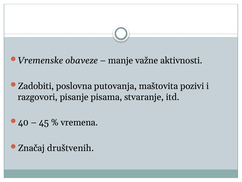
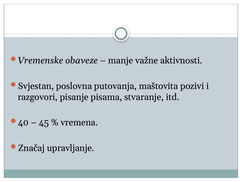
Zadobiti: Zadobiti -> Svjestan
društvenih: društvenih -> upravljanje
